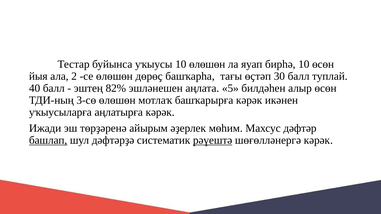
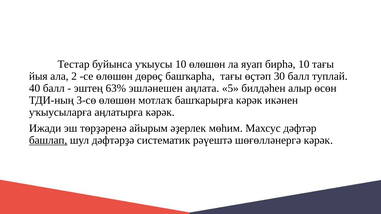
10 өсөн: өсөн -> тағы
82%: 82% -> 63%
рәүештә underline: present -> none
